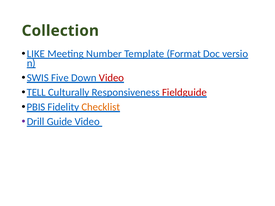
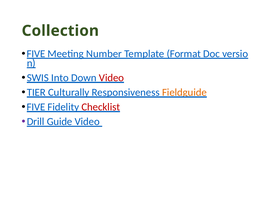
LIKE at (36, 54): LIKE -> FIVE
Five: Five -> Into
TELL: TELL -> TIER
Fieldguide colour: red -> orange
PBIS at (36, 107): PBIS -> FIVE
Checklist colour: orange -> red
